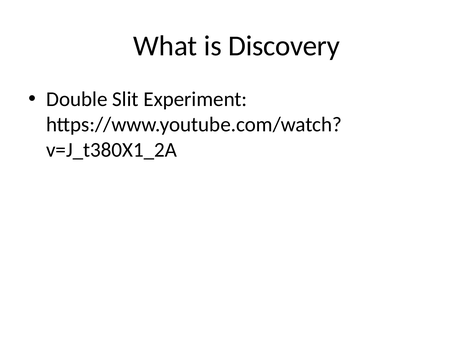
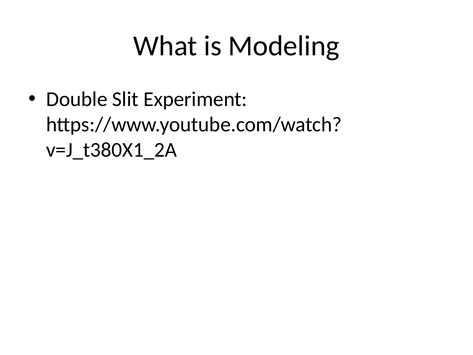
Discovery: Discovery -> Modeling
